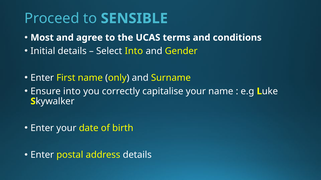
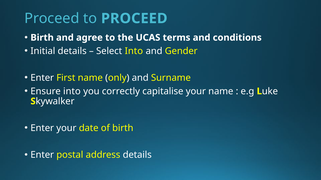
to SENSIBLE: SENSIBLE -> PROCEED
Most at (42, 38): Most -> Birth
